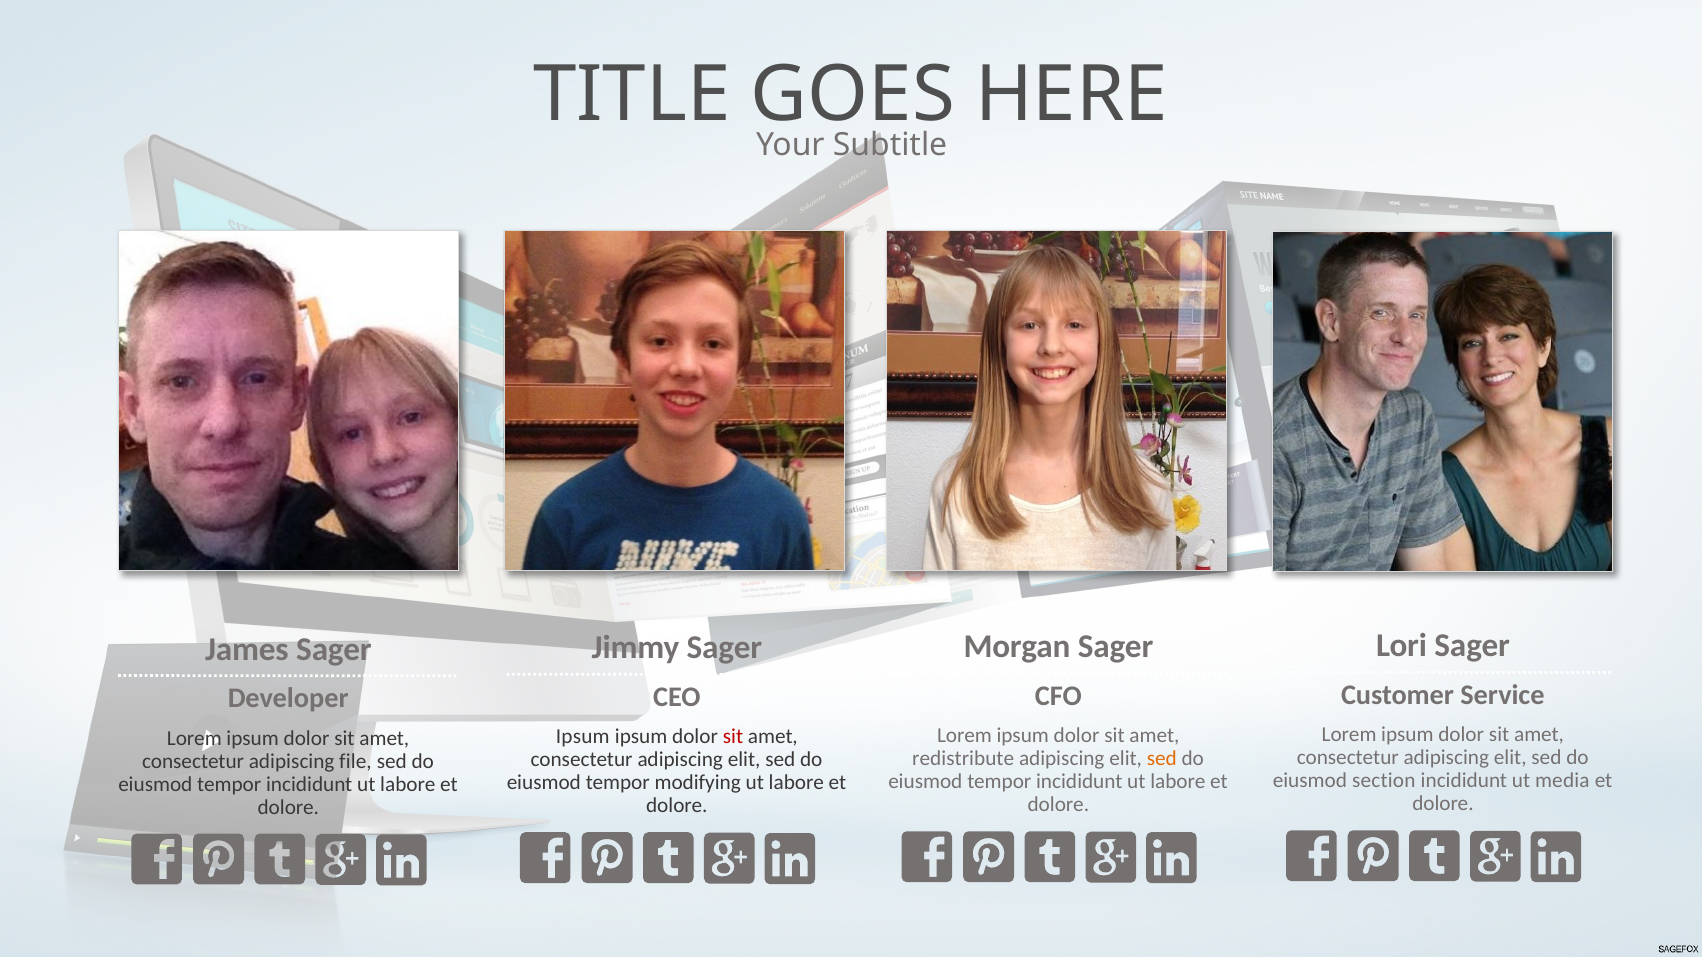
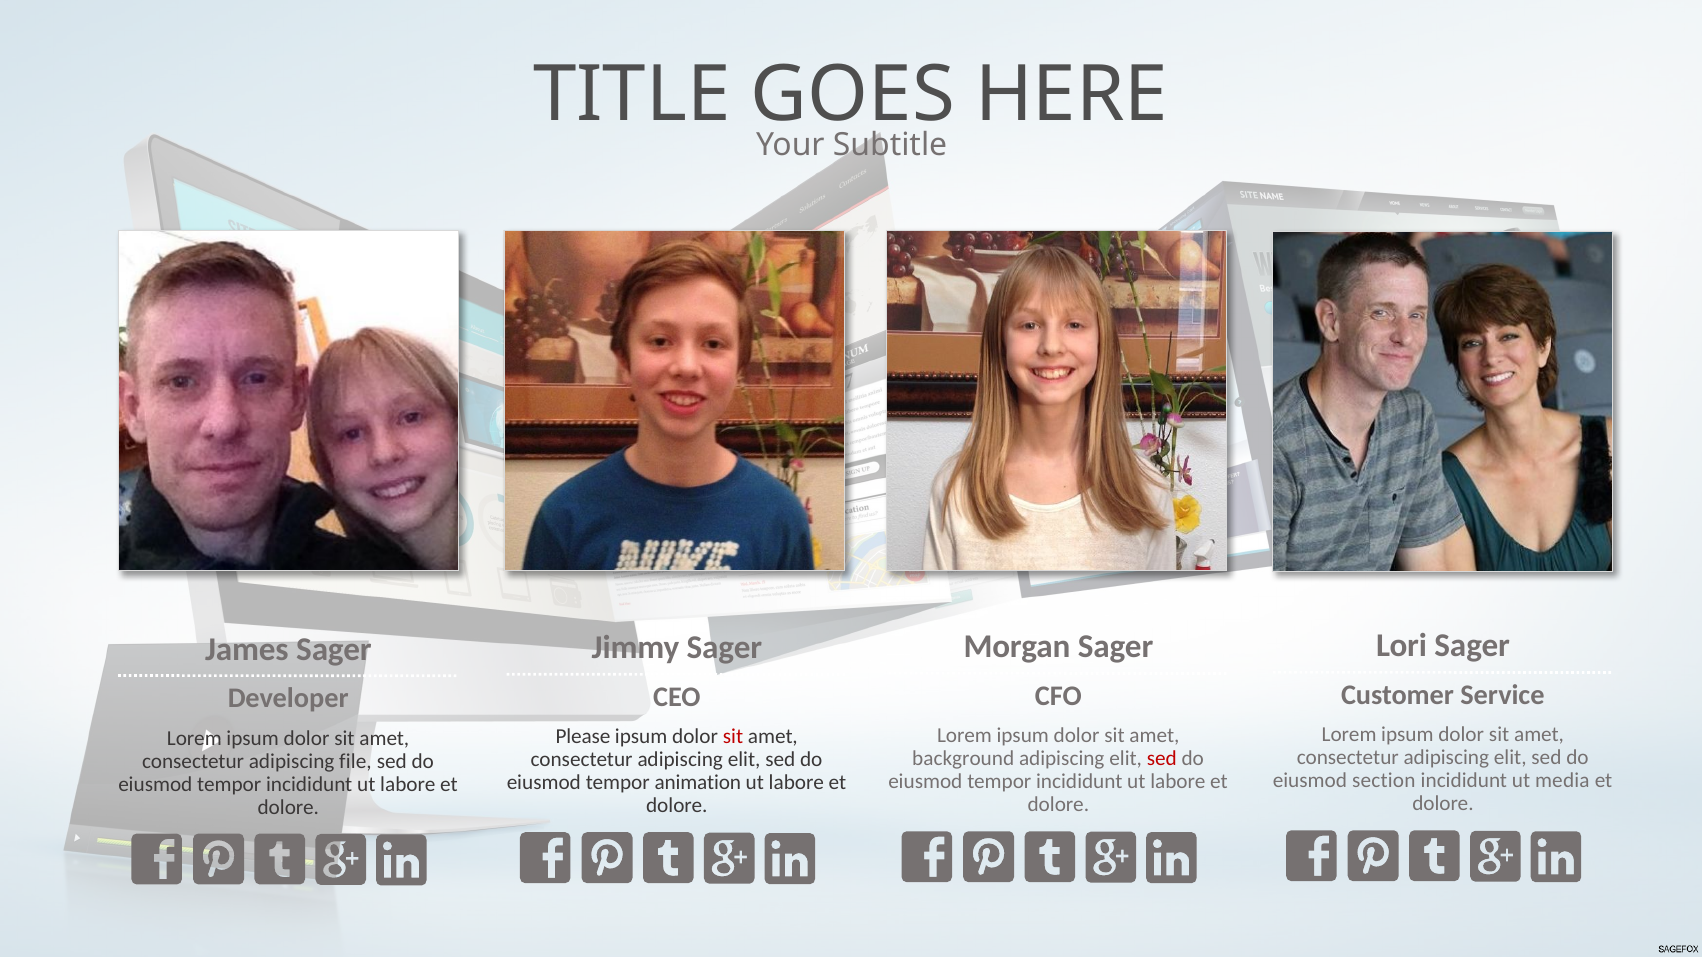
Ipsum at (583, 737): Ipsum -> Please
redistribute: redistribute -> background
sed at (1162, 759) colour: orange -> red
modifying: modifying -> animation
